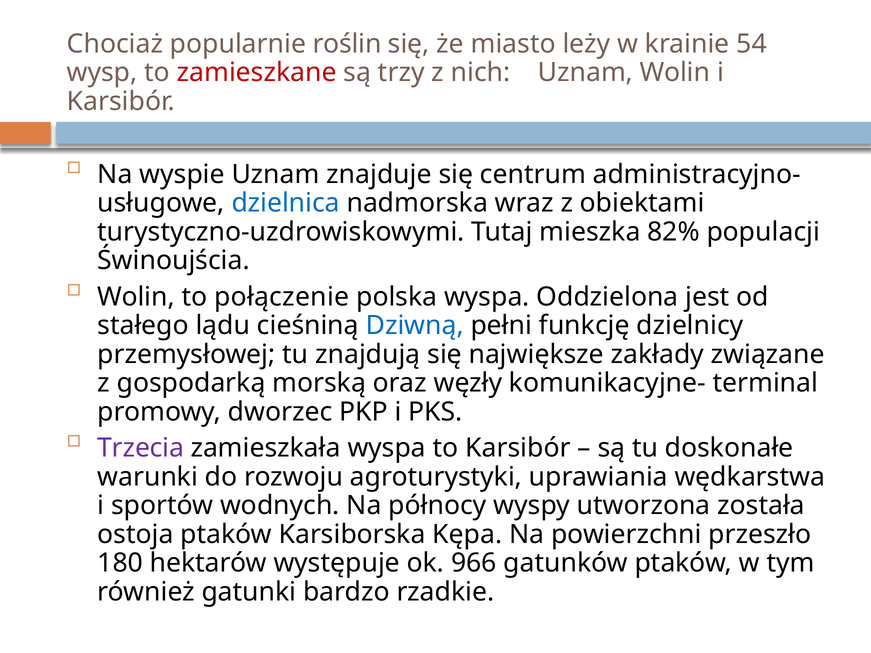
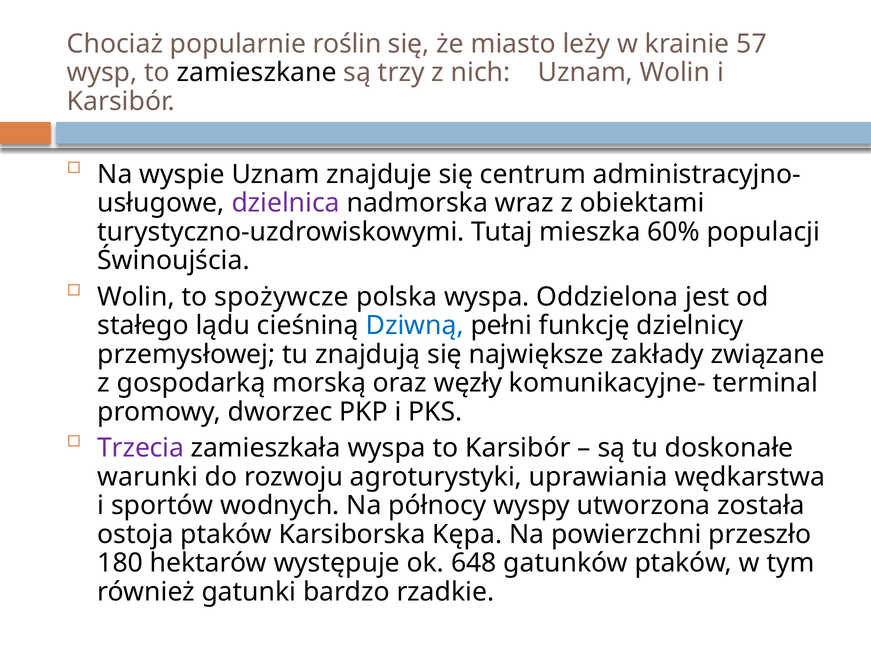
54: 54 -> 57
zamieszkane colour: red -> black
dzielnica colour: blue -> purple
82%: 82% -> 60%
połączenie: połączenie -> spożywcze
966: 966 -> 648
